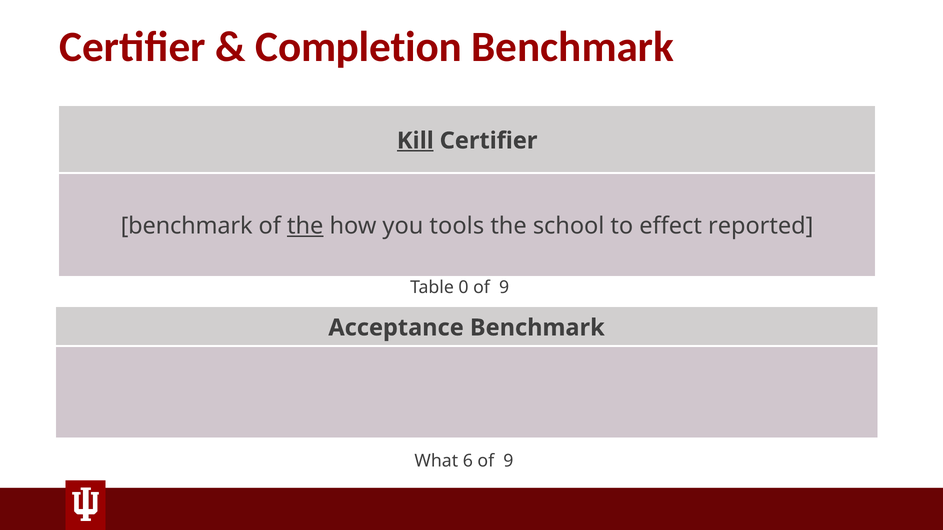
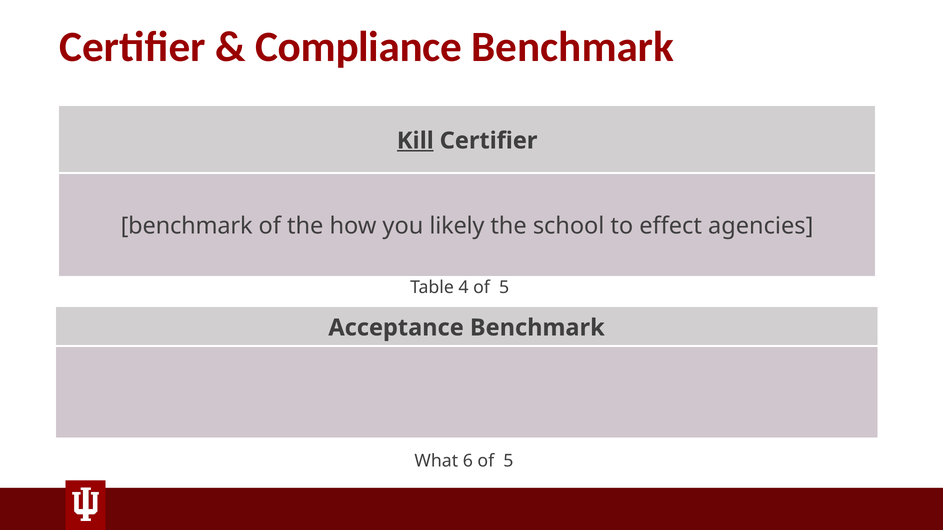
Completion: Completion -> Compliance
the at (305, 226) underline: present -> none
tools: tools -> likely
reported: reported -> agencies
0: 0 -> 4
9 at (504, 287): 9 -> 5
6 of 9: 9 -> 5
